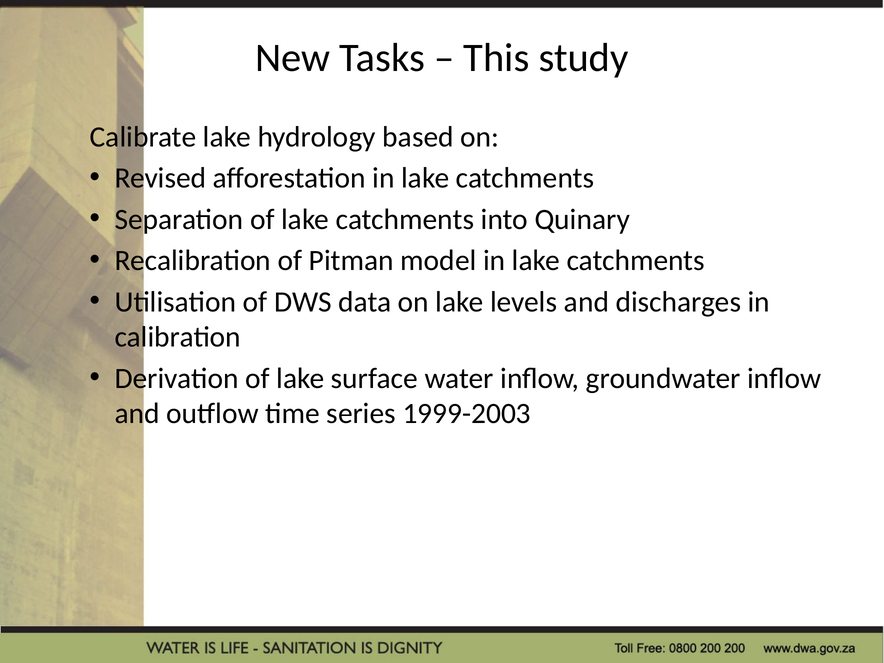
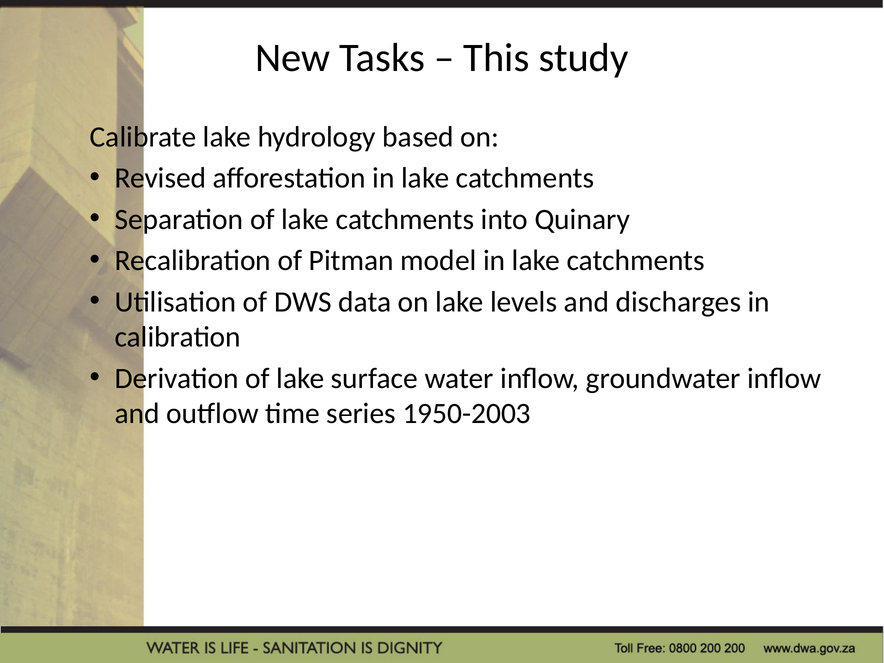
1999-2003: 1999-2003 -> 1950-2003
